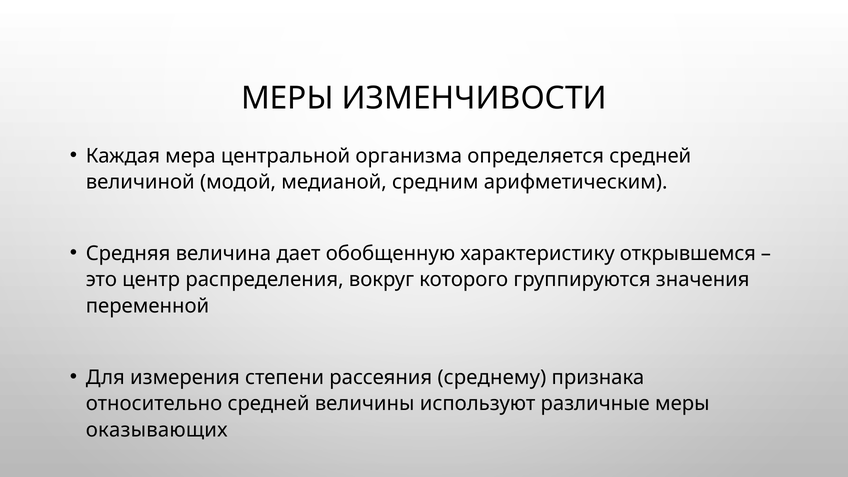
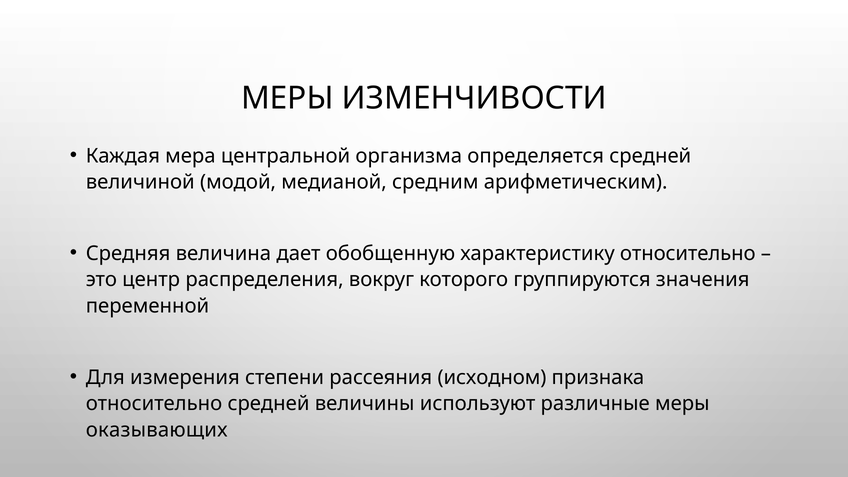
характеристику открывшемся: открывшемся -> относительно
среднему: среднему -> исходном
